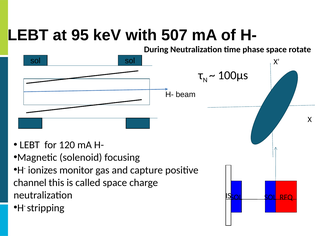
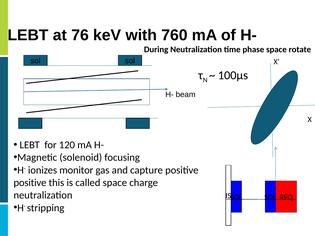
95: 95 -> 76
507: 507 -> 760
channel at (30, 183): channel -> positive
